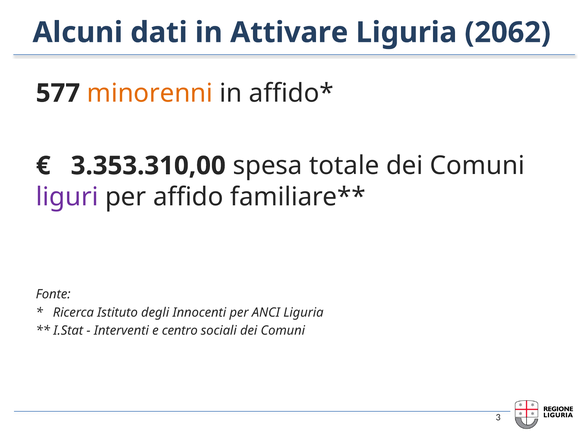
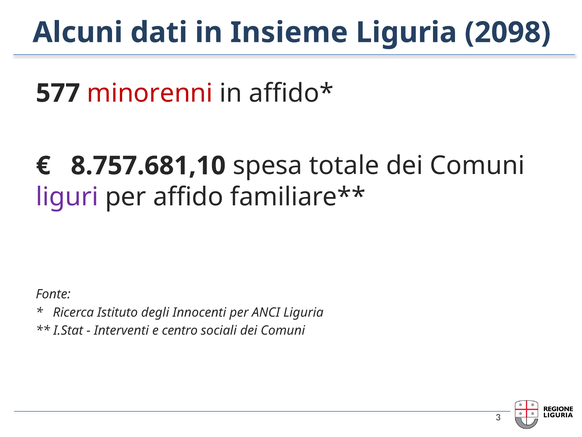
Attivare: Attivare -> Insieme
2062: 2062 -> 2098
minorenni colour: orange -> red
3.353.310,00: 3.353.310,00 -> 8.757.681,10
